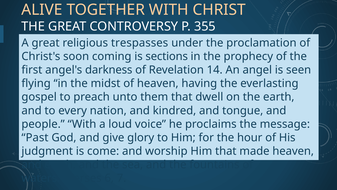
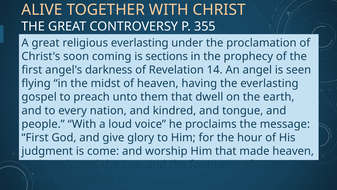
religious trespasses: trespasses -> everlasting
Past at (35, 137): Past -> First
